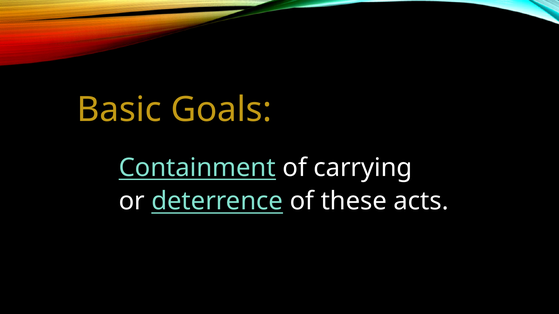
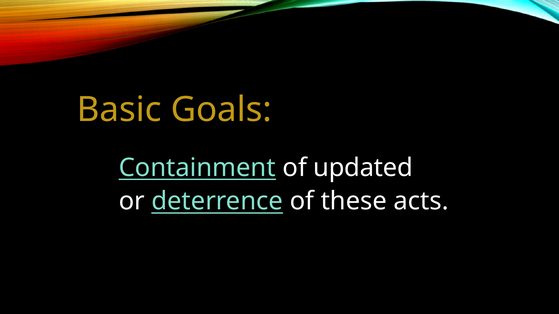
carrying: carrying -> updated
